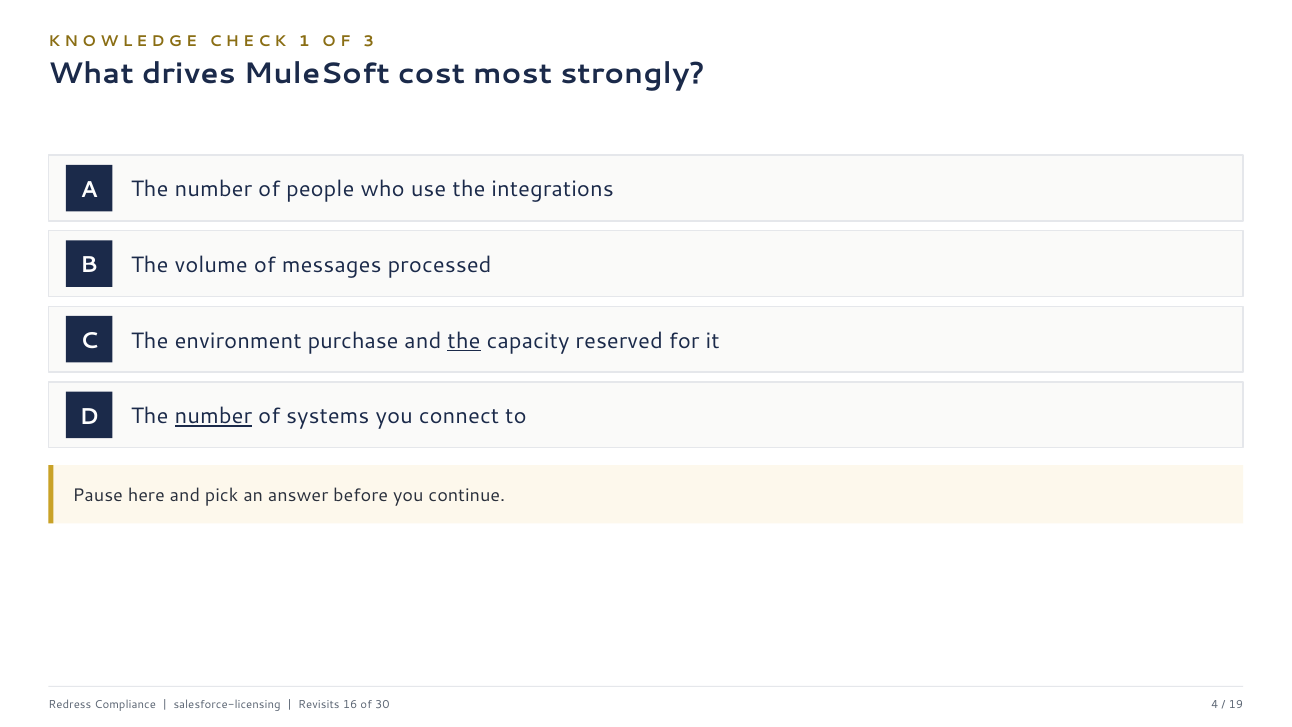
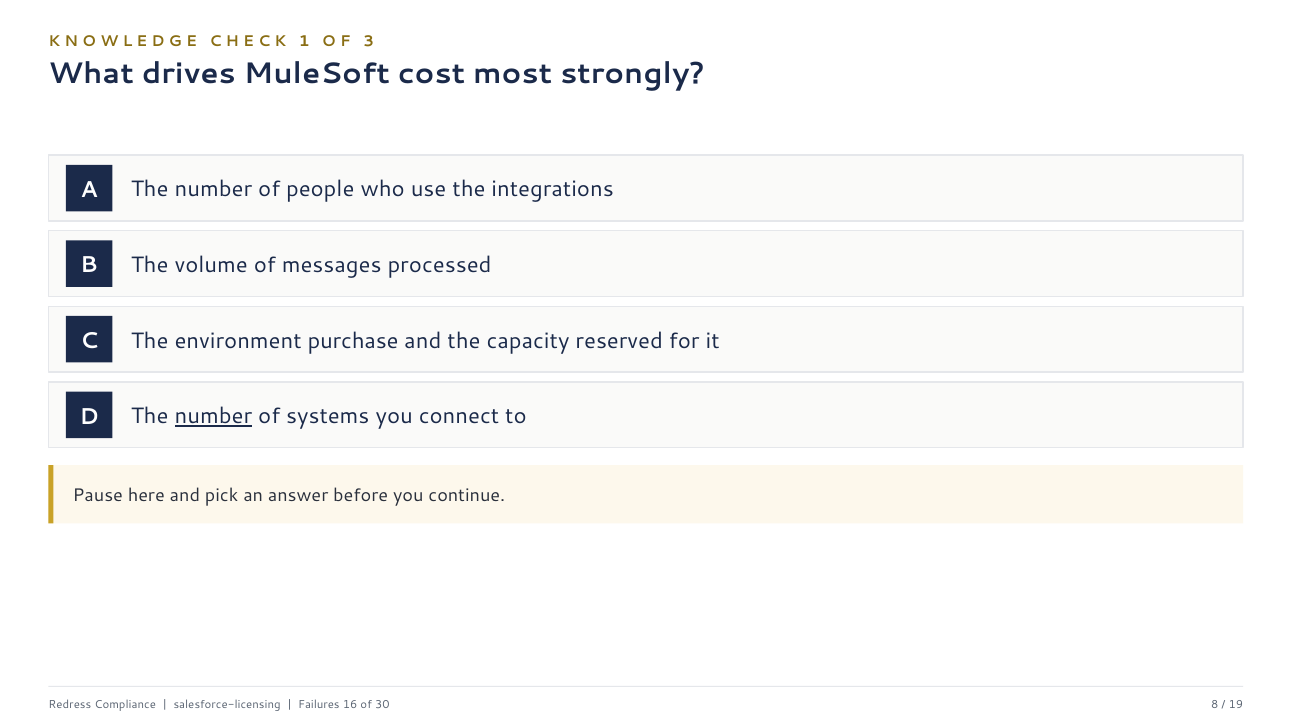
the at (464, 341) underline: present -> none
Revisits: Revisits -> Failures
4: 4 -> 8
